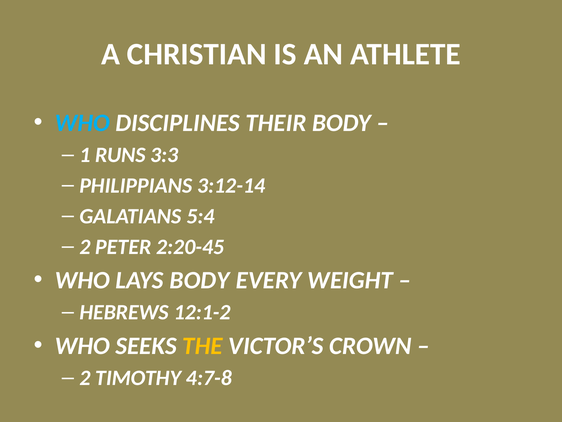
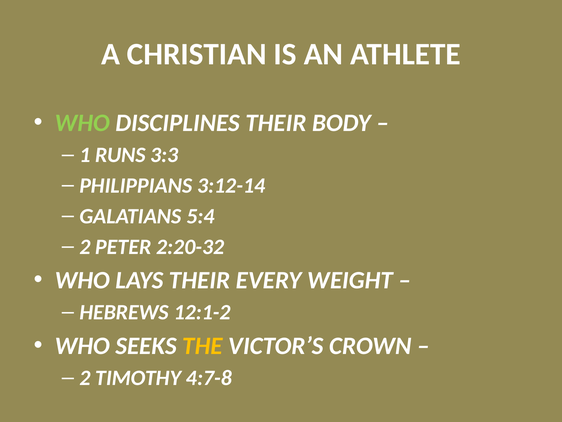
WHO at (82, 123) colour: light blue -> light green
2:20-45: 2:20-45 -> 2:20-32
LAYS BODY: BODY -> THEIR
